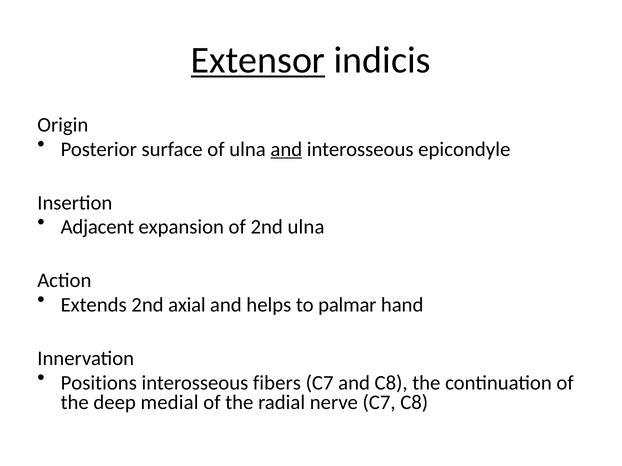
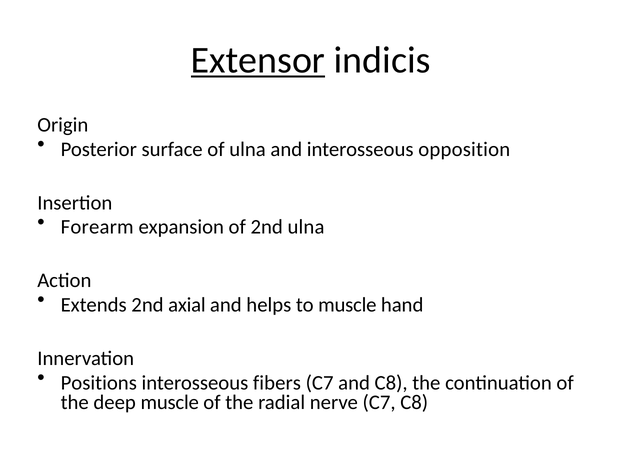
and at (286, 149) underline: present -> none
epicondyle: epicondyle -> opposition
Adjacent: Adjacent -> Forearm
to palmar: palmar -> muscle
deep medial: medial -> muscle
